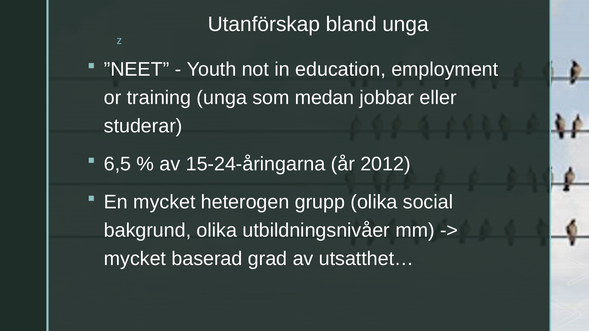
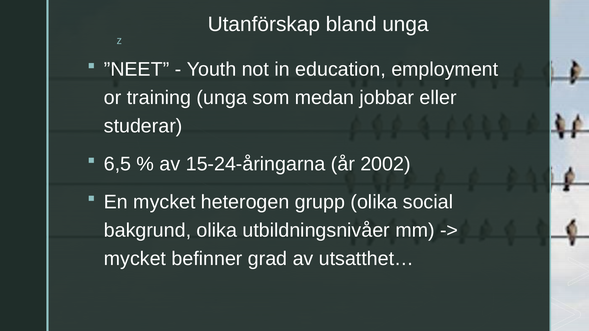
2012: 2012 -> 2002
baserad: baserad -> befinner
